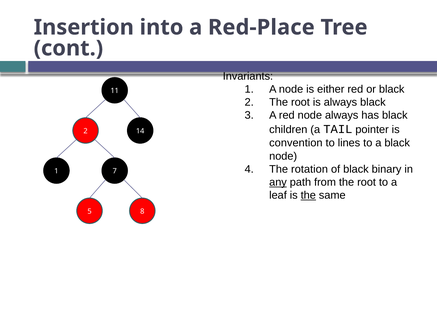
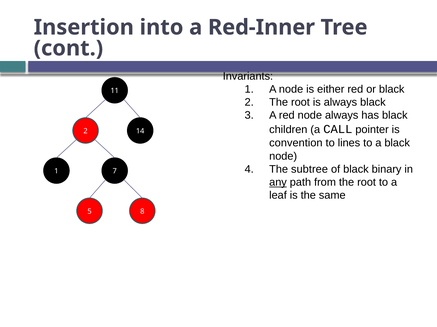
Red-Place: Red-Place -> Red-Inner
TAIL: TAIL -> CALL
rotation: rotation -> subtree
the at (308, 196) underline: present -> none
